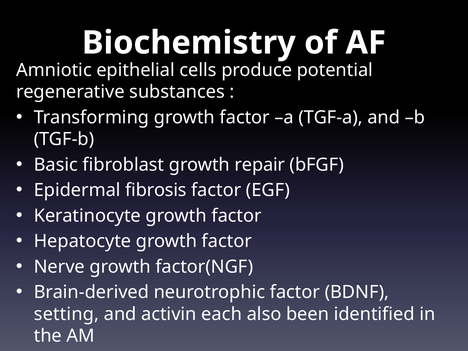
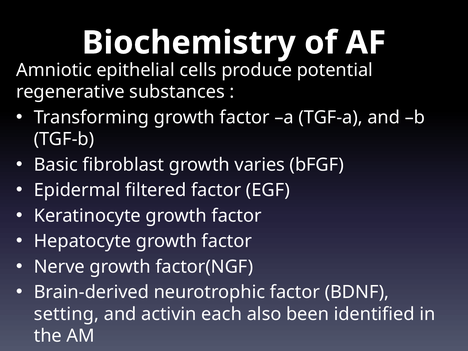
repair: repair -> varies
fibrosis: fibrosis -> filtered
